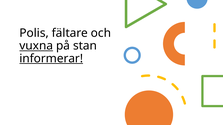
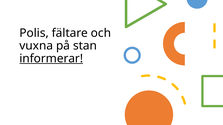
vuxna underline: present -> none
